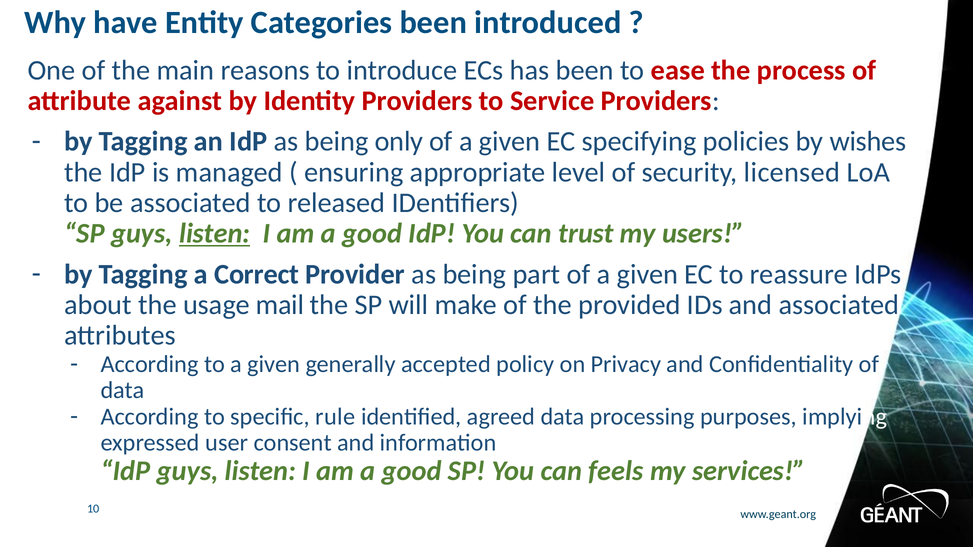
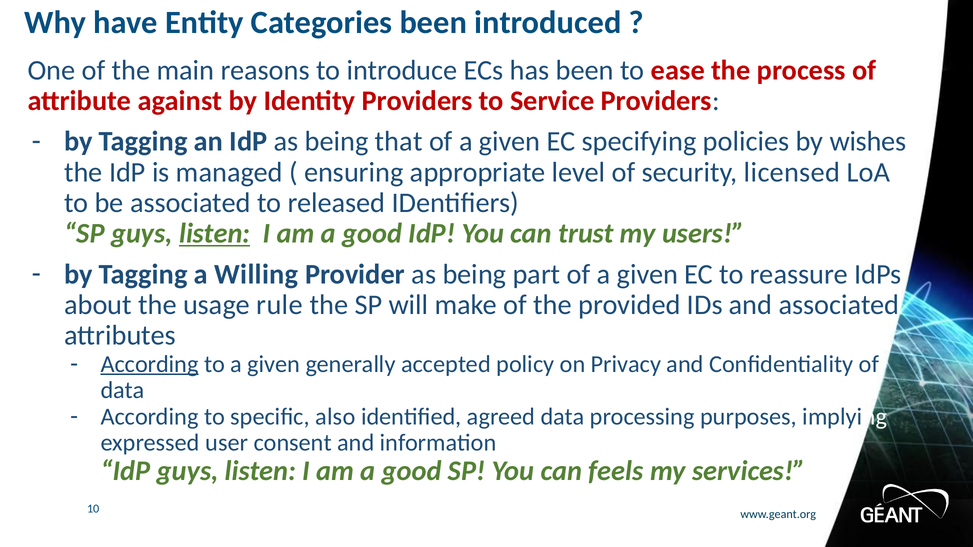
only: only -> that
Correct: Correct -> Willing
mail: mail -> rule
According at (150, 364) underline: none -> present
rule: rule -> also
